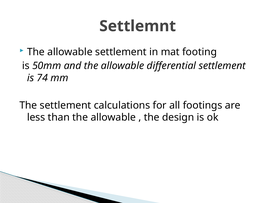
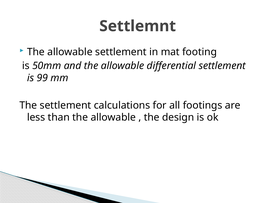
74: 74 -> 99
